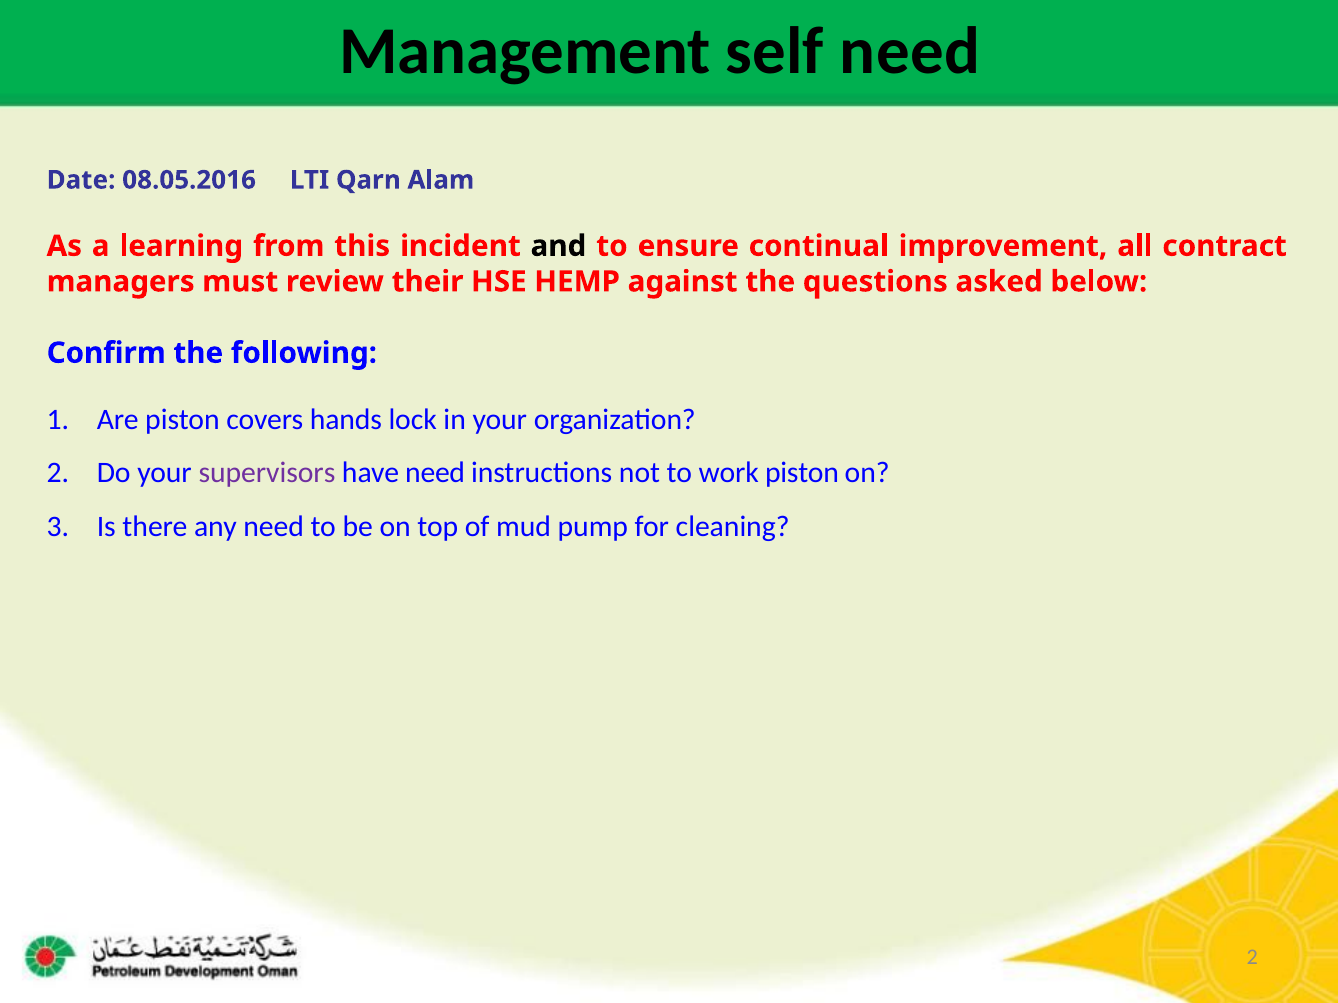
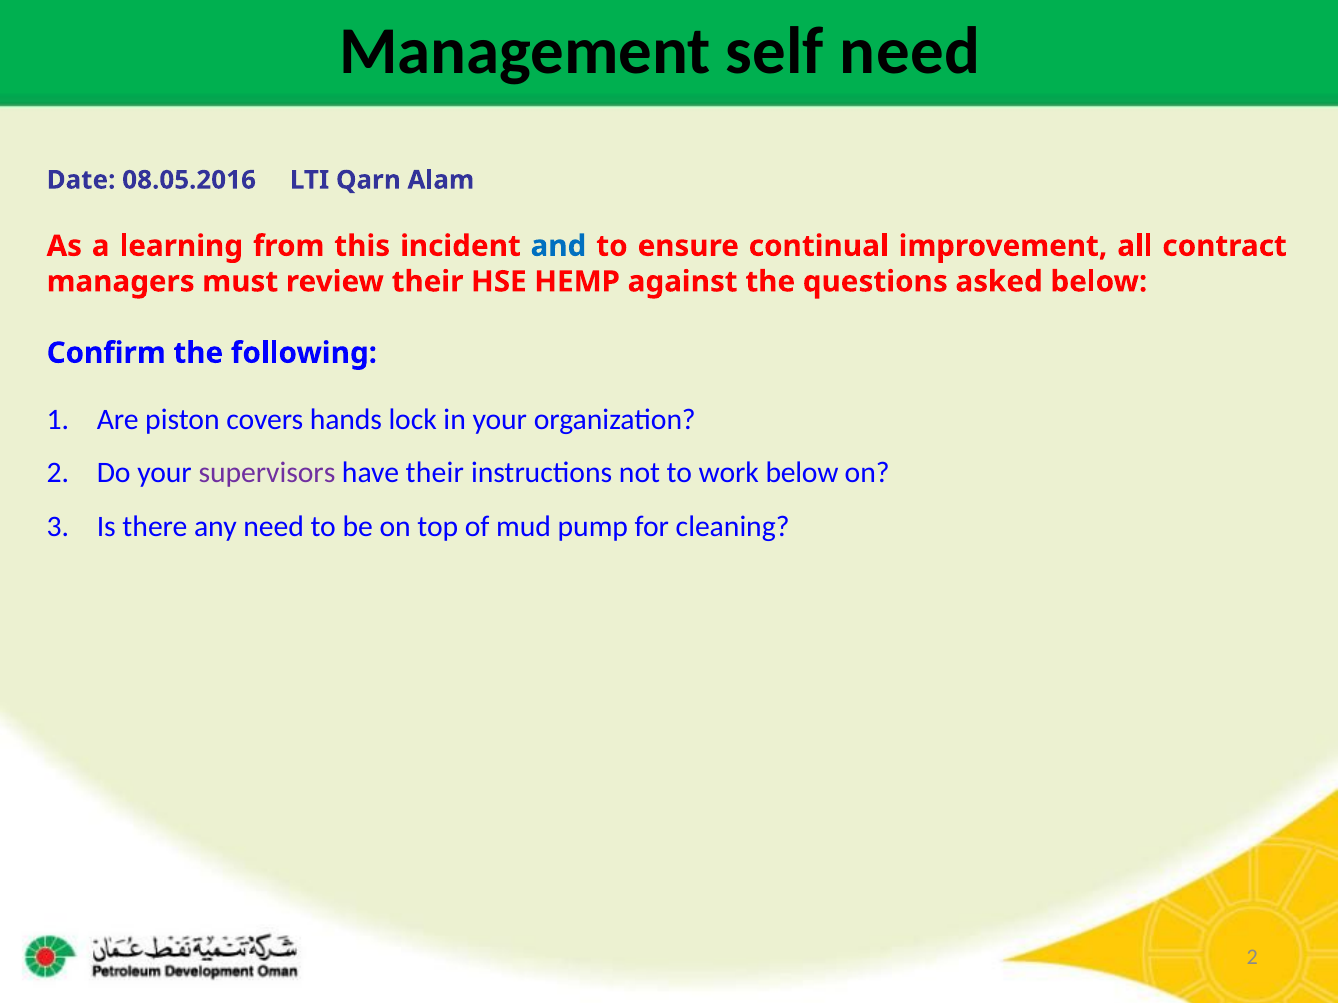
and colour: black -> blue
have need: need -> their
work piston: piston -> below
